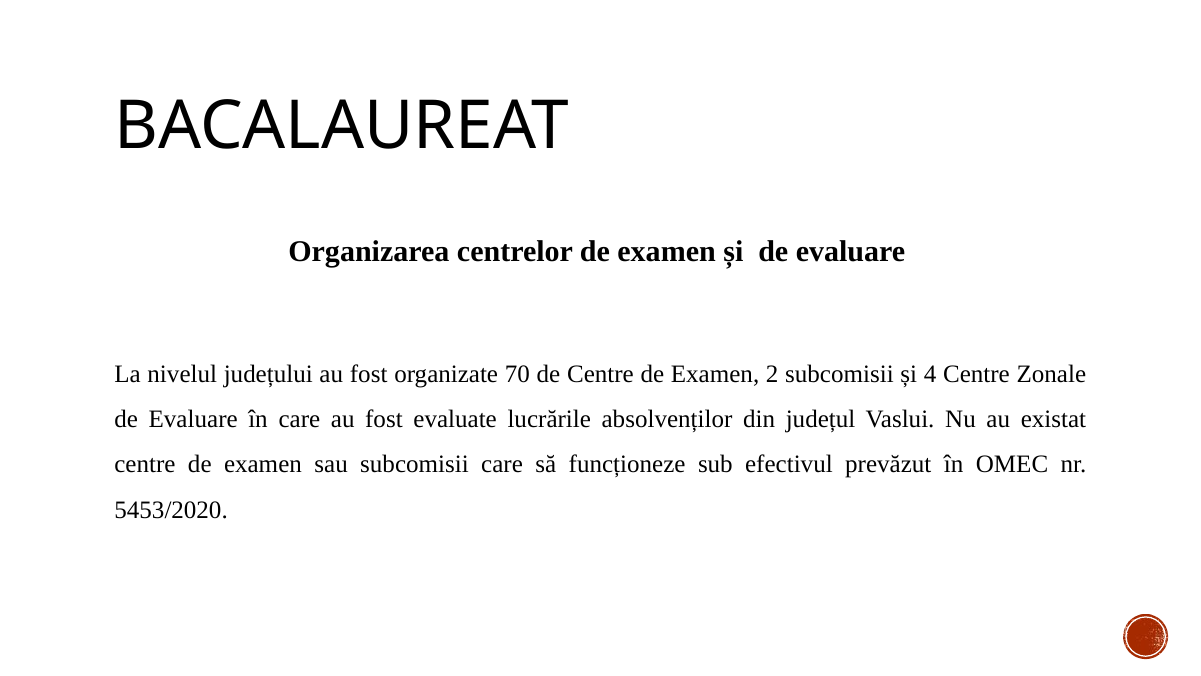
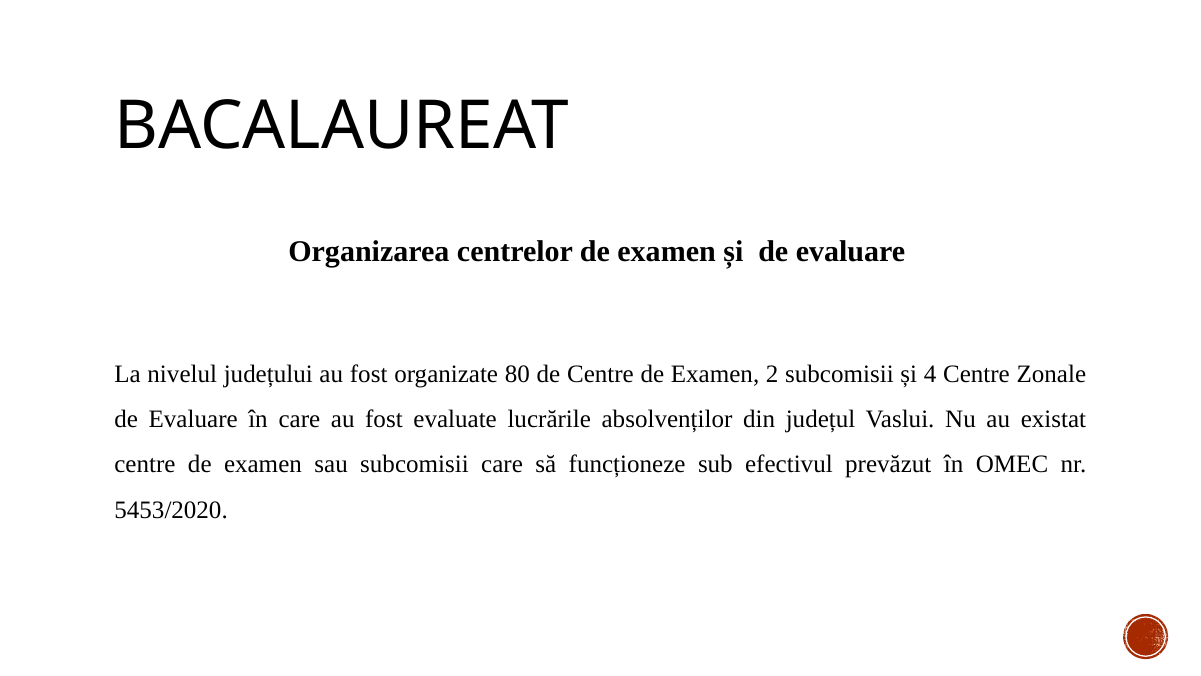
70: 70 -> 80
